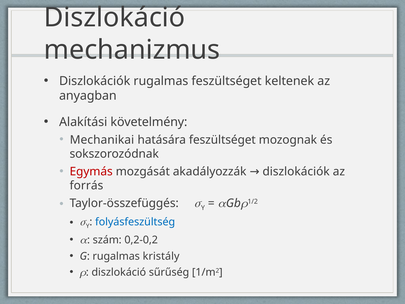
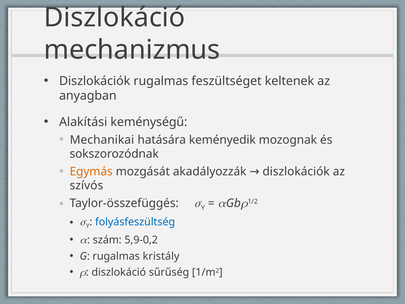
követelmény: követelmény -> keménységű
hatására feszültséget: feszültséget -> keményedik
Egymás colour: red -> orange
forrás: forrás -> szívós
0,2-0,2: 0,2-0,2 -> 5,9-0,2
